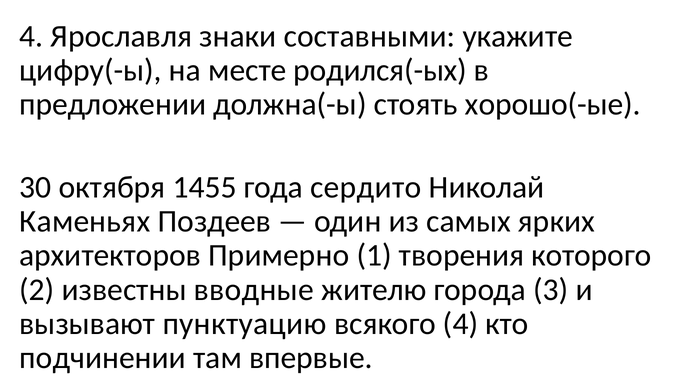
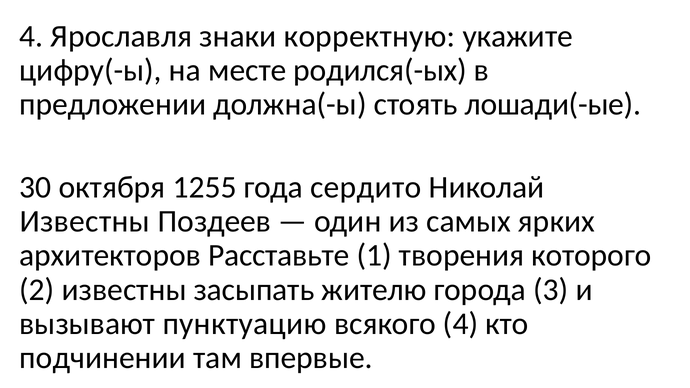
составными: составными -> корректную
хорошо(-ые: хорошо(-ые -> лошади(-ые
1455: 1455 -> 1255
Каменьях at (85, 221): Каменьях -> Известны
Примерно: Примерно -> Расставьте
вводные: вводные -> засыпать
